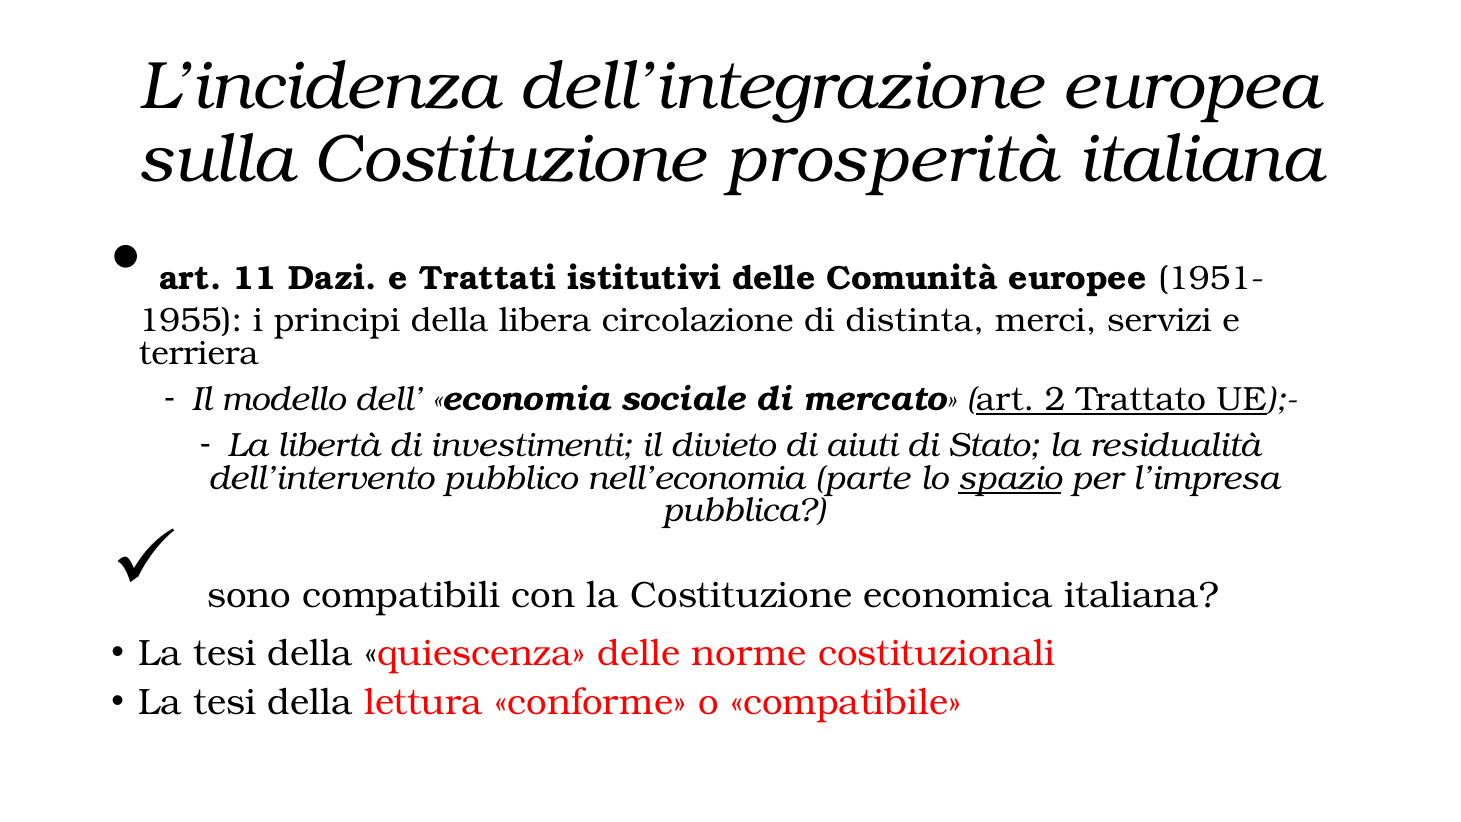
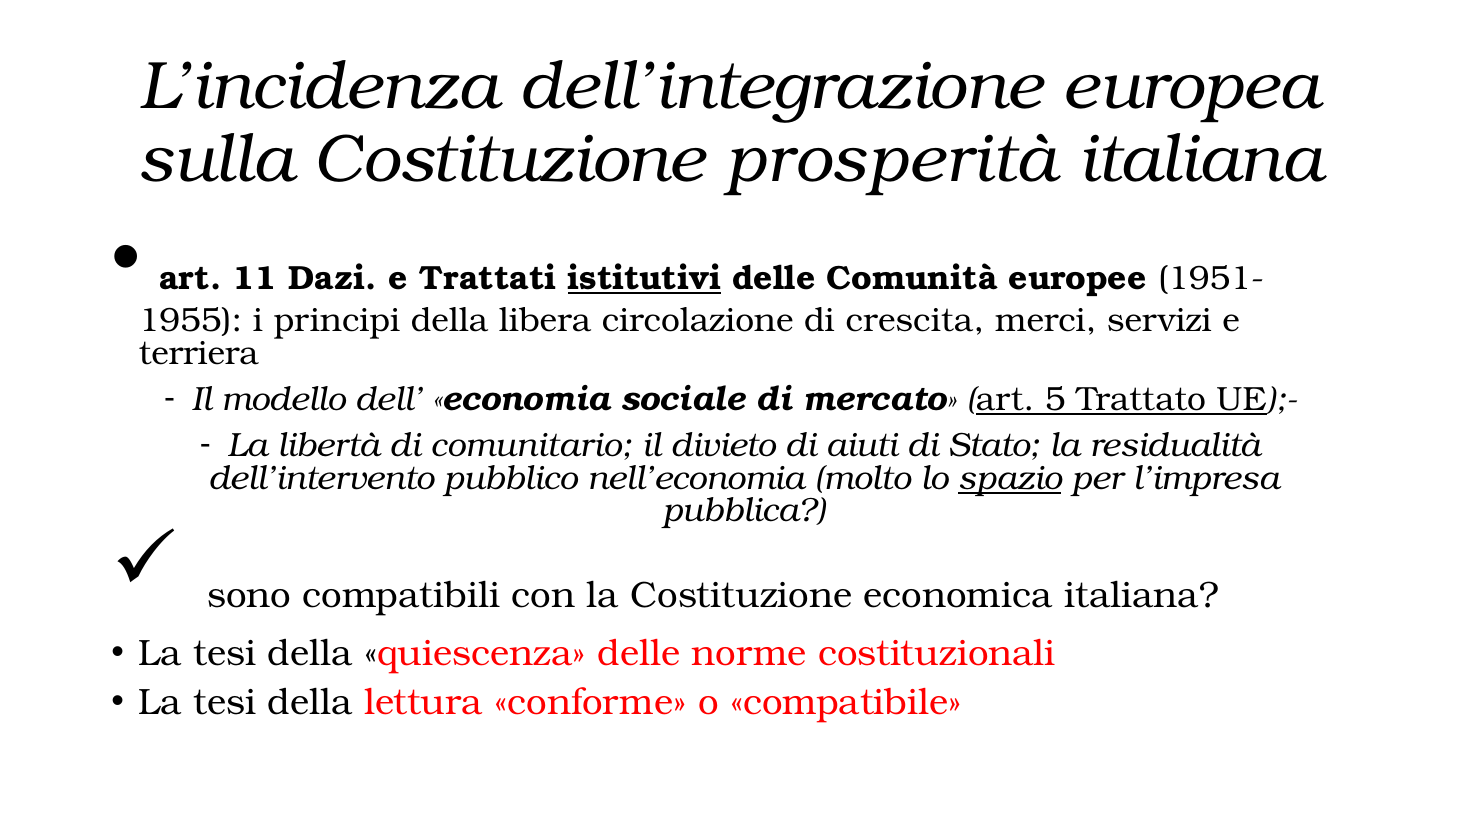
istitutivi underline: none -> present
distinta: distinta -> crescita
2: 2 -> 5
investimenti: investimenti -> comunitario
parte: parte -> molto
